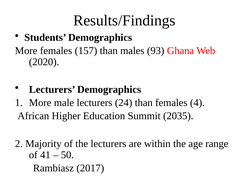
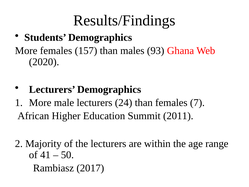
4: 4 -> 7
2035: 2035 -> 2011
